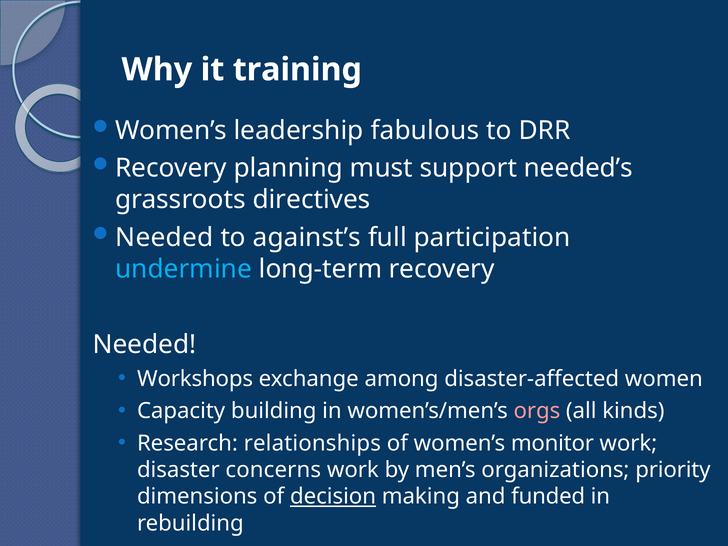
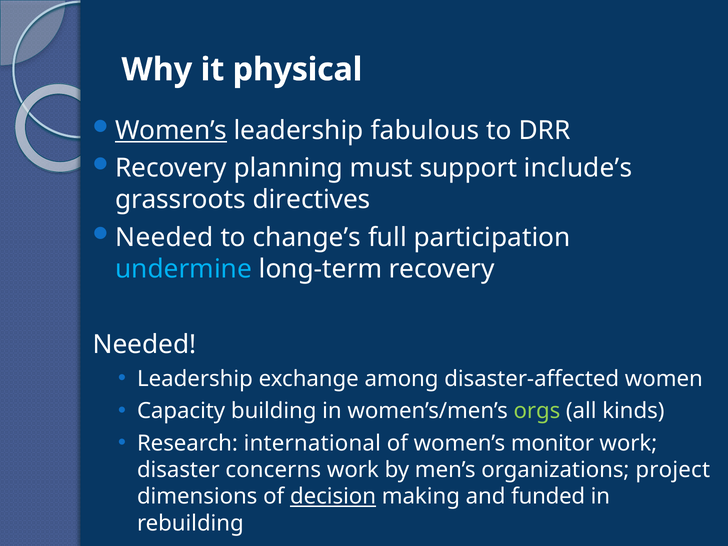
training: training -> physical
Women’s at (171, 130) underline: none -> present
needed’s: needed’s -> include’s
against’s: against’s -> change’s
Workshops at (195, 379): Workshops -> Leadership
orgs colour: pink -> light green
relationships: relationships -> international
priority: priority -> project
